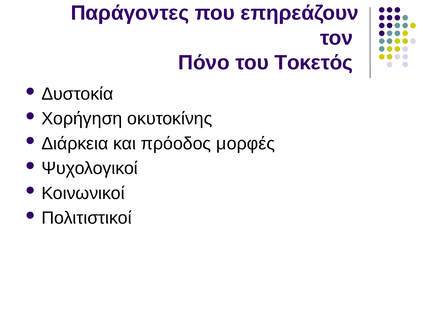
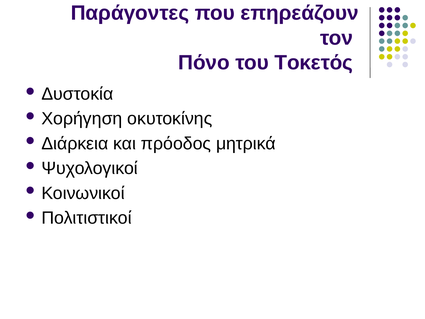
μορφές: μορφές -> μητρικά
